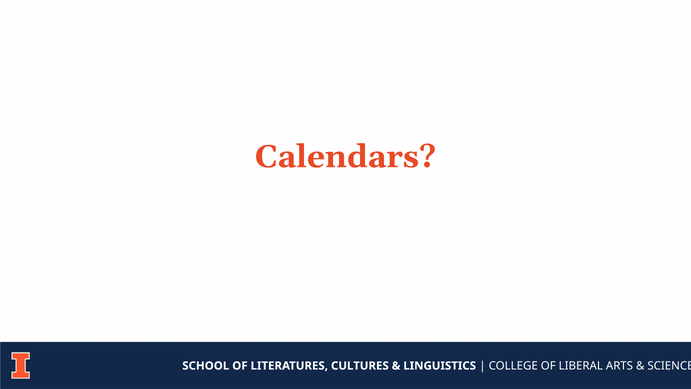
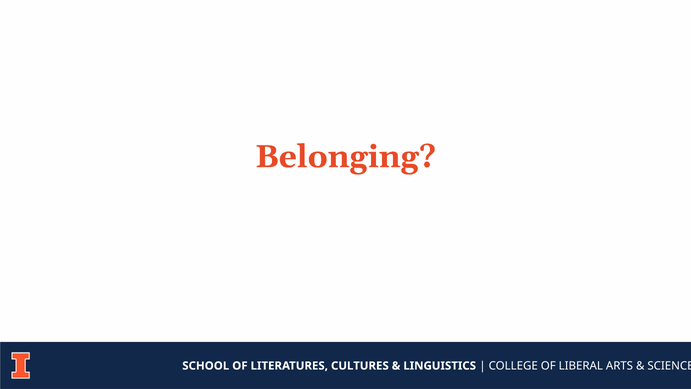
Calendars: Calendars -> Belonging
